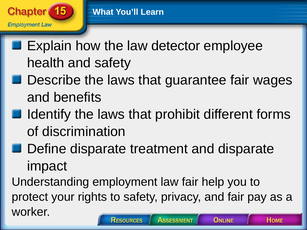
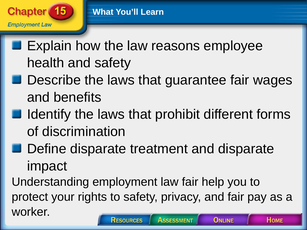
detector: detector -> reasons
